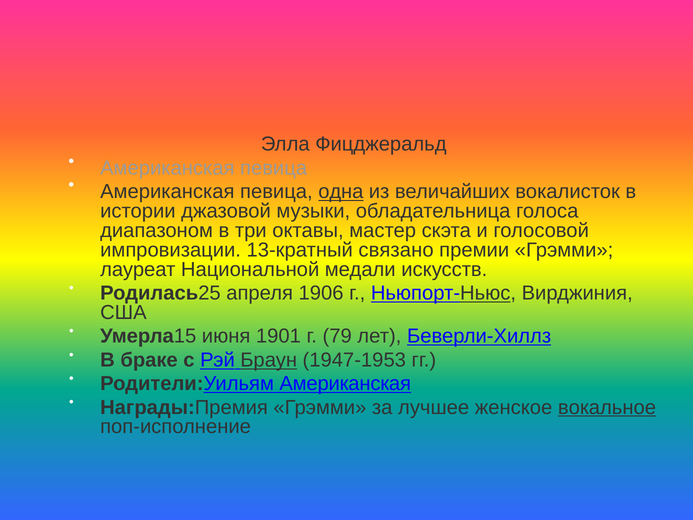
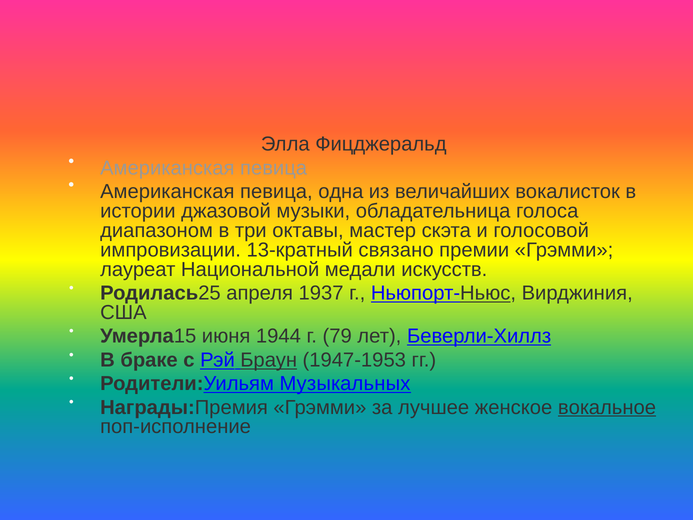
одна underline: present -> none
1906: 1906 -> 1937
1901: 1901 -> 1944
Родители:Уильям Американская: Американская -> Музыкальных
